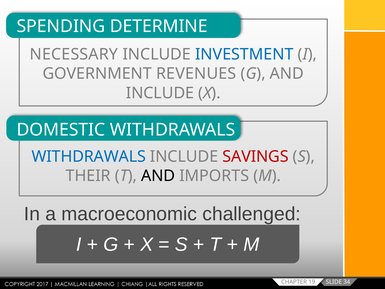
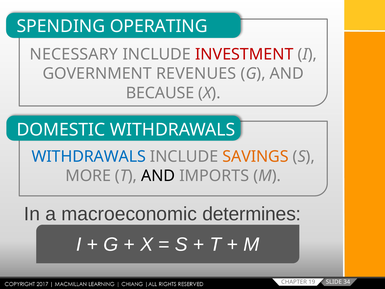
DETERMINE: DETERMINE -> OPERATING
INVESTMENT colour: blue -> red
INCLUDE at (160, 93): INCLUDE -> BECAUSE
SAVINGS colour: red -> orange
THEIR: THEIR -> MORE
challenged: challenged -> determines
